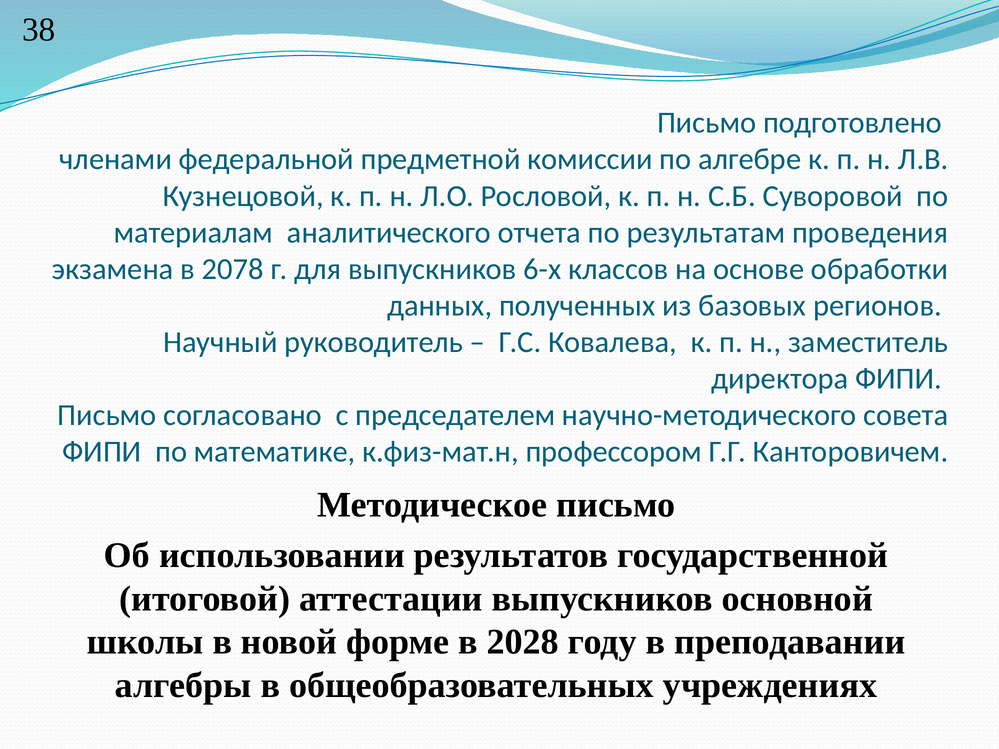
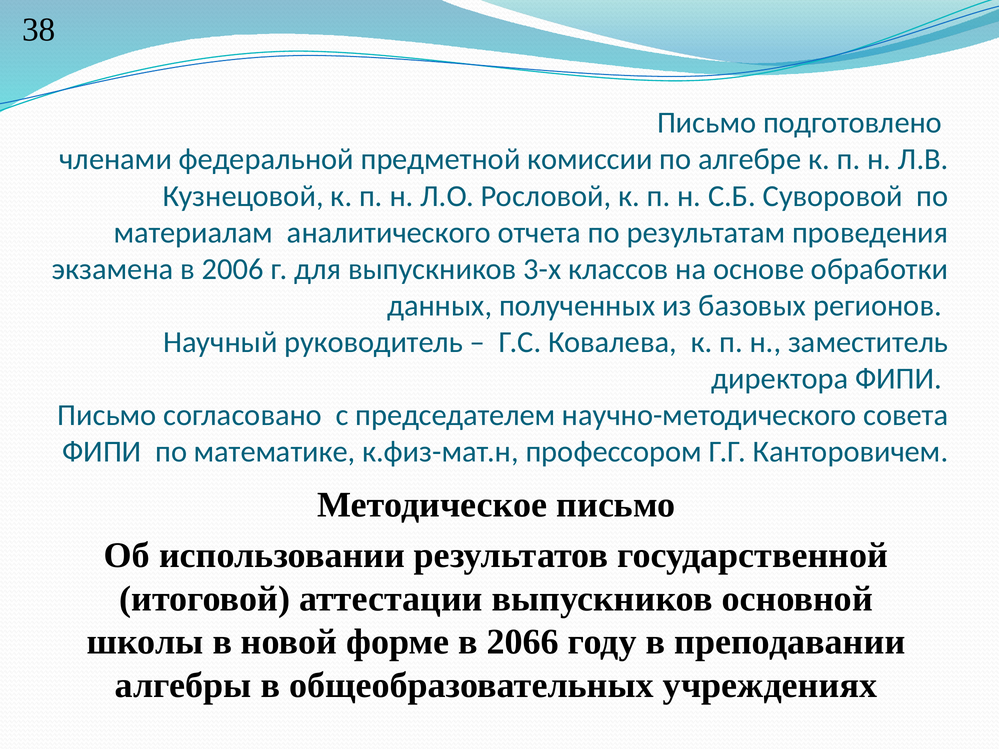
2078: 2078 -> 2006
6-х: 6-х -> 3-х
2028: 2028 -> 2066
